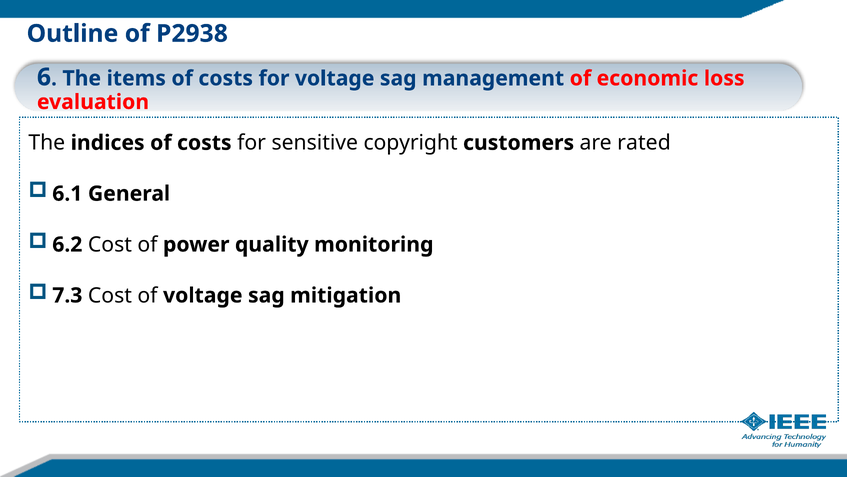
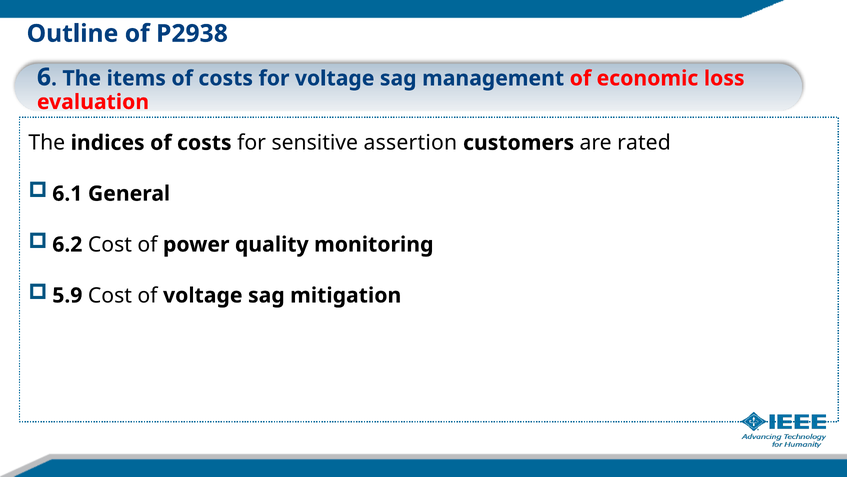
copyright: copyright -> assertion
7.3: 7.3 -> 5.9
